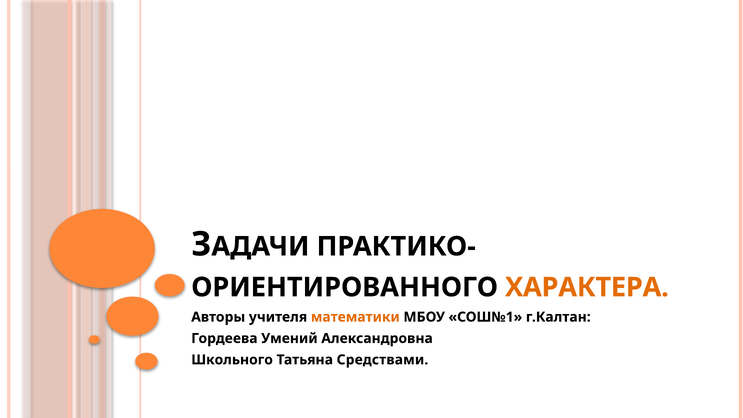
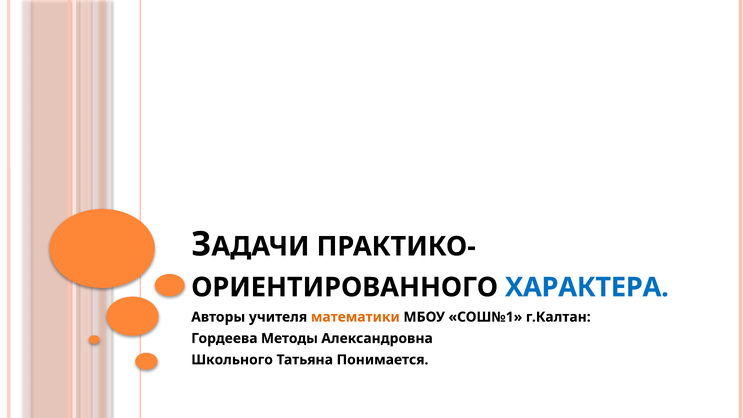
ХАРАКТЕРА colour: orange -> blue
Умений: Умений -> Методы
Средствами: Средствами -> Понимается
